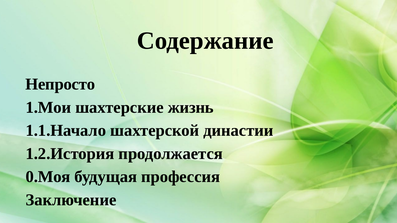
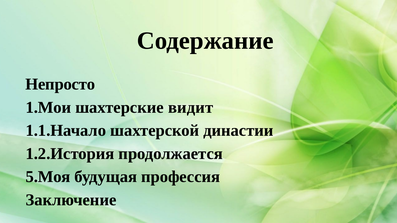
жизнь: жизнь -> видит
0.Моя: 0.Моя -> 5.Моя
